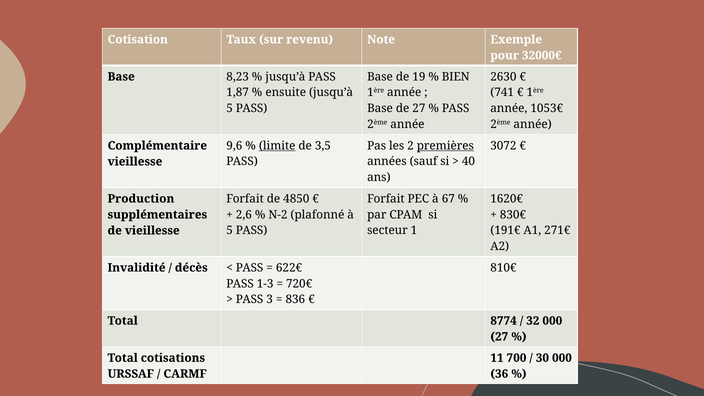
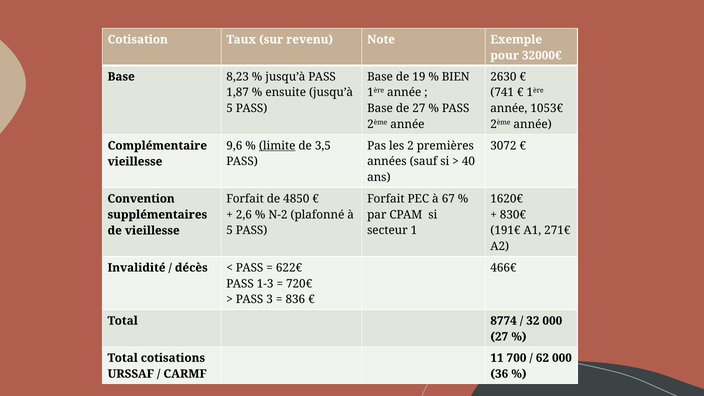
premières underline: present -> none
Production: Production -> Convention
810€: 810€ -> 466€
30: 30 -> 62
